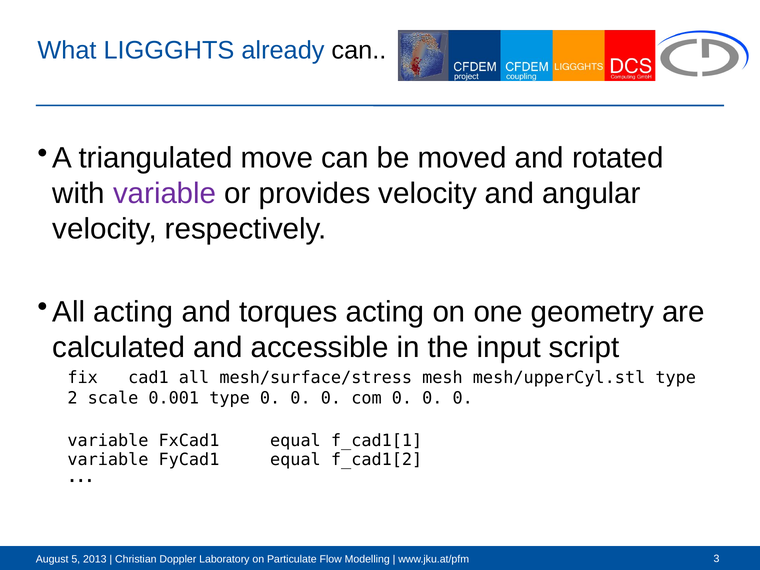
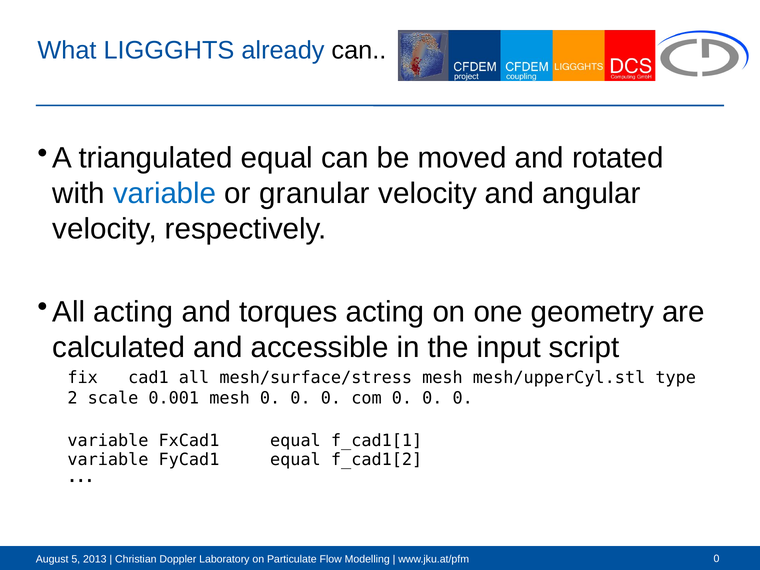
triangulated move: move -> equal
variable at (165, 194) colour: purple -> blue
provides: provides -> granular
0.001 type: type -> mesh
3 at (717, 559): 3 -> 0
